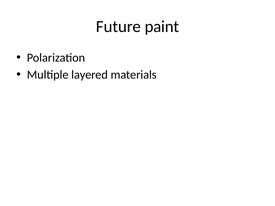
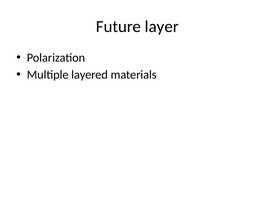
paint: paint -> layer
